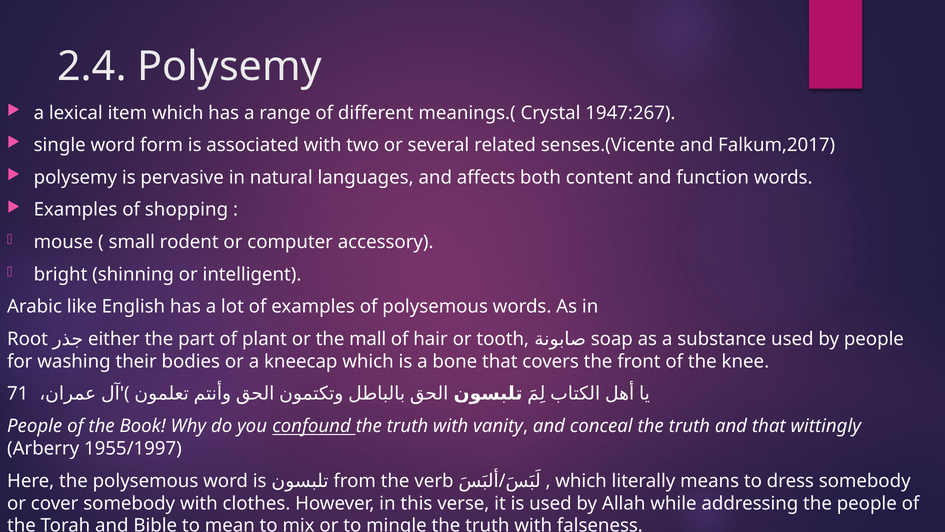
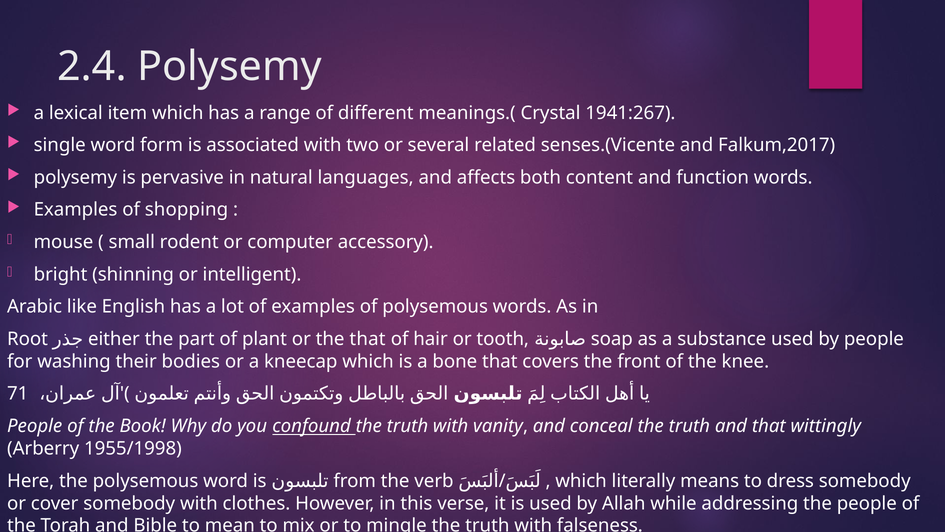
1947:267: 1947:267 -> 1941:267
the mall: mall -> that
1955/1997: 1955/1997 -> 1955/1998
